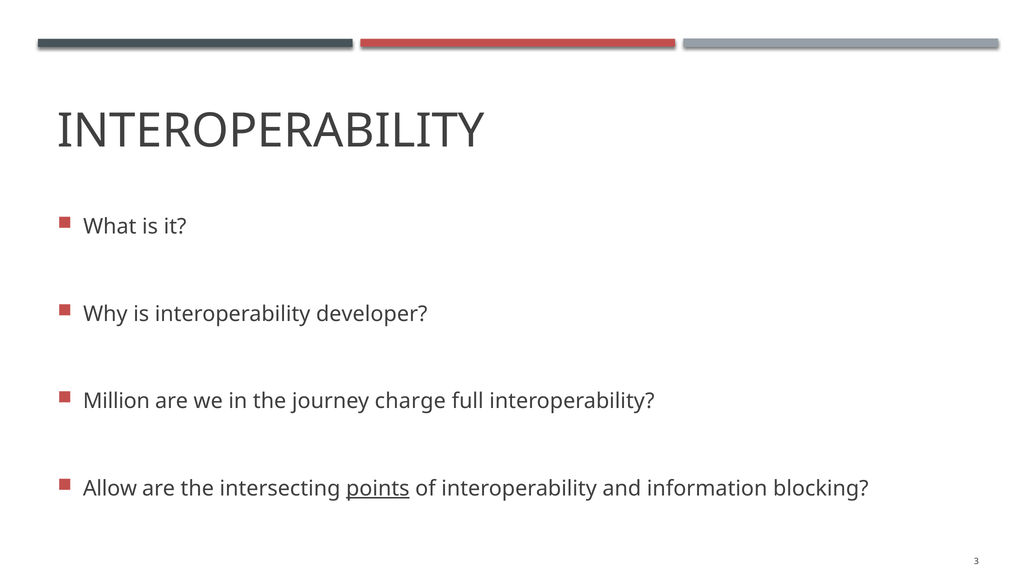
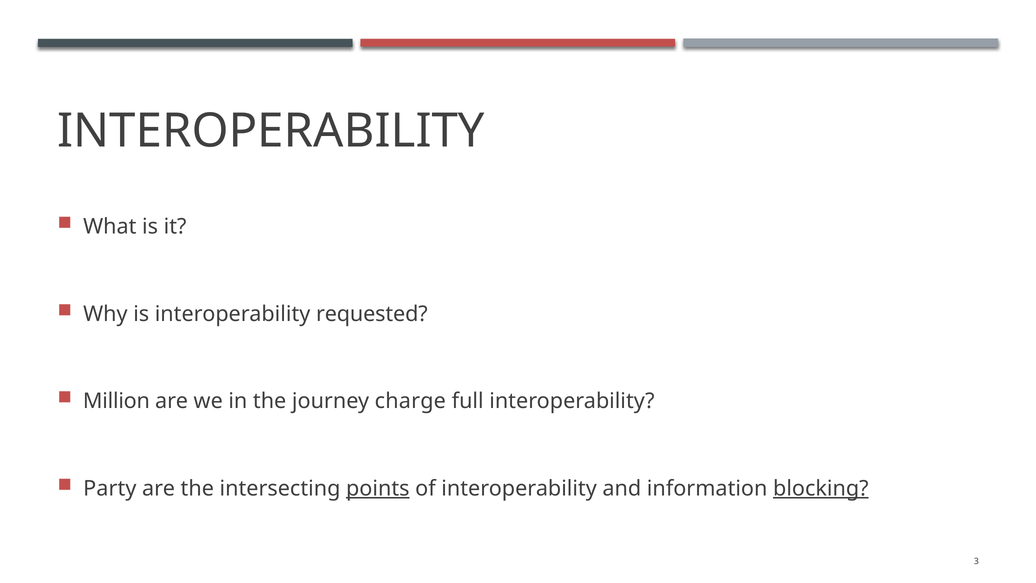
developer: developer -> requested
Allow: Allow -> Party
blocking underline: none -> present
